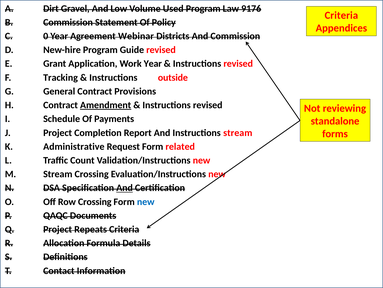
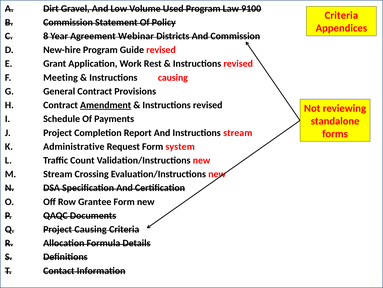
9176: 9176 -> 9100
0: 0 -> 8
Work Year: Year -> Rest
Tracking: Tracking -> Meeting
Instructions outside: outside -> causing
related: related -> system
And at (125, 187) underline: present -> none
Row Crossing: Crossing -> Grantee
new at (146, 201) colour: blue -> black
Project Repeats: Repeats -> Causing
